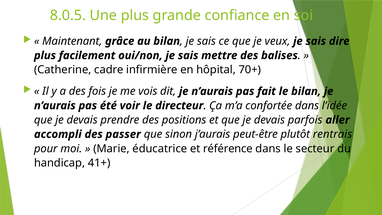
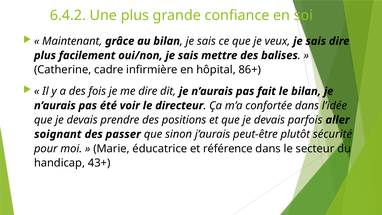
8.0.5: 8.0.5 -> 6.4.2
70+: 70+ -> 86+
me vois: vois -> dire
accompli: accompli -> soignant
rentrais: rentrais -> sécurité
41+: 41+ -> 43+
